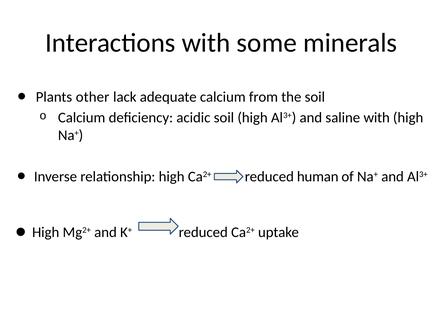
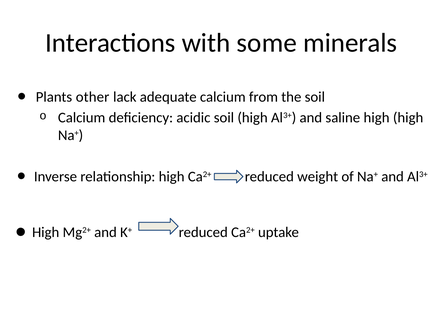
saline with: with -> high
human: human -> weight
